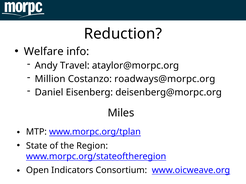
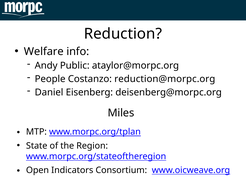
Travel: Travel -> Public
Million: Million -> People
roadways@morpc.org: roadways@morpc.org -> reduction@morpc.org
